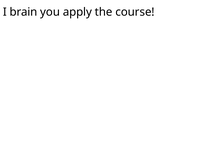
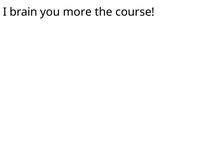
apply: apply -> more
